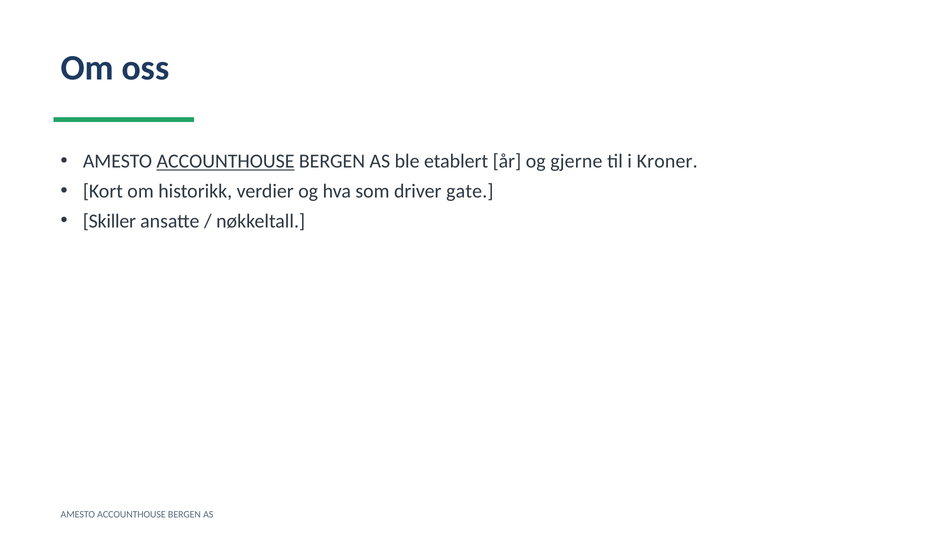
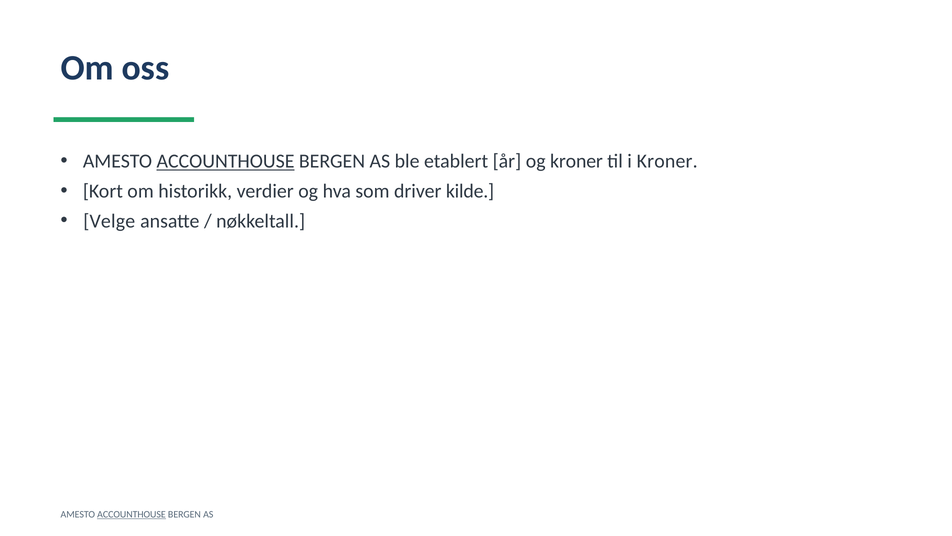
og gjerne: gjerne -> kroner
gate: gate -> kilde
Skiller: Skiller -> Velge
ACCOUNTHOUSE at (132, 514) underline: none -> present
